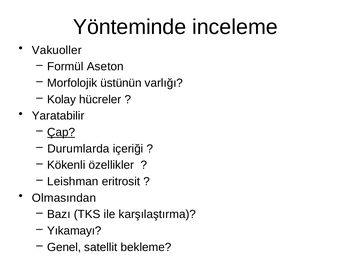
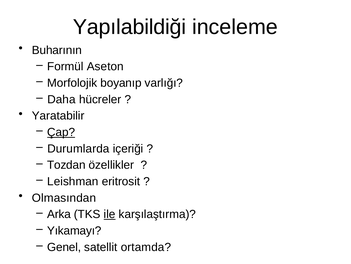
Yönteminde: Yönteminde -> Yapılabildiği
Vakuoller: Vakuoller -> Buharının
üstünün: üstünün -> boyanıp
Kolay: Kolay -> Daha
Kökenli: Kökenli -> Tozdan
Bazı: Bazı -> Arka
ile underline: none -> present
bekleme: bekleme -> ortamda
